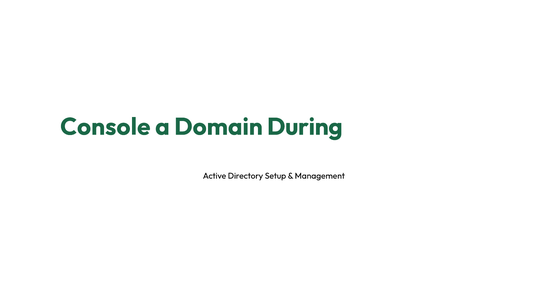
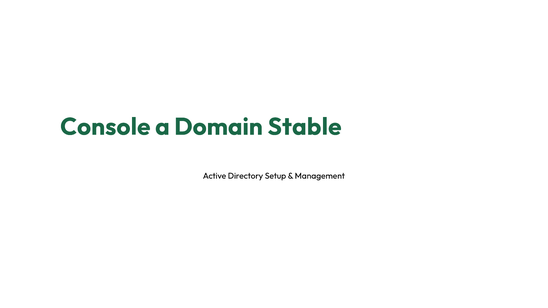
During: During -> Stable
